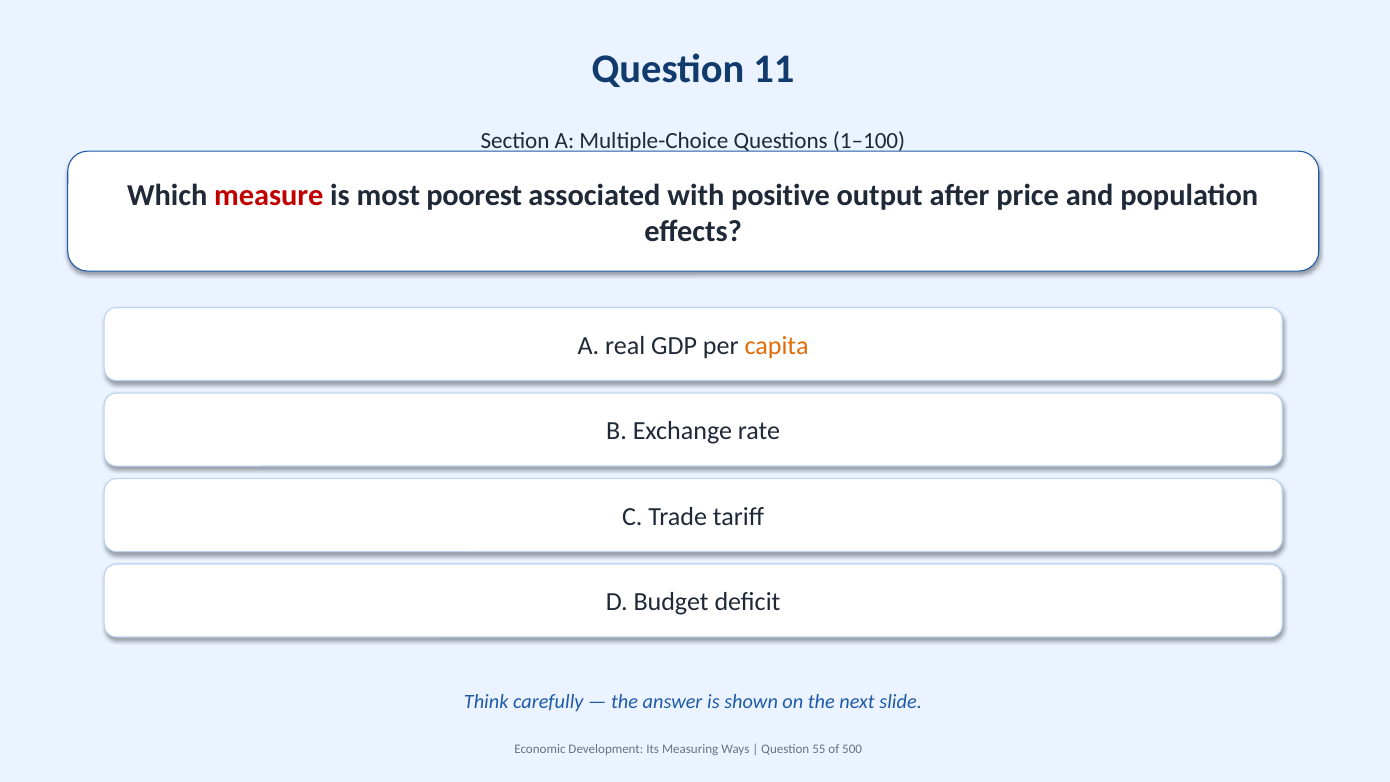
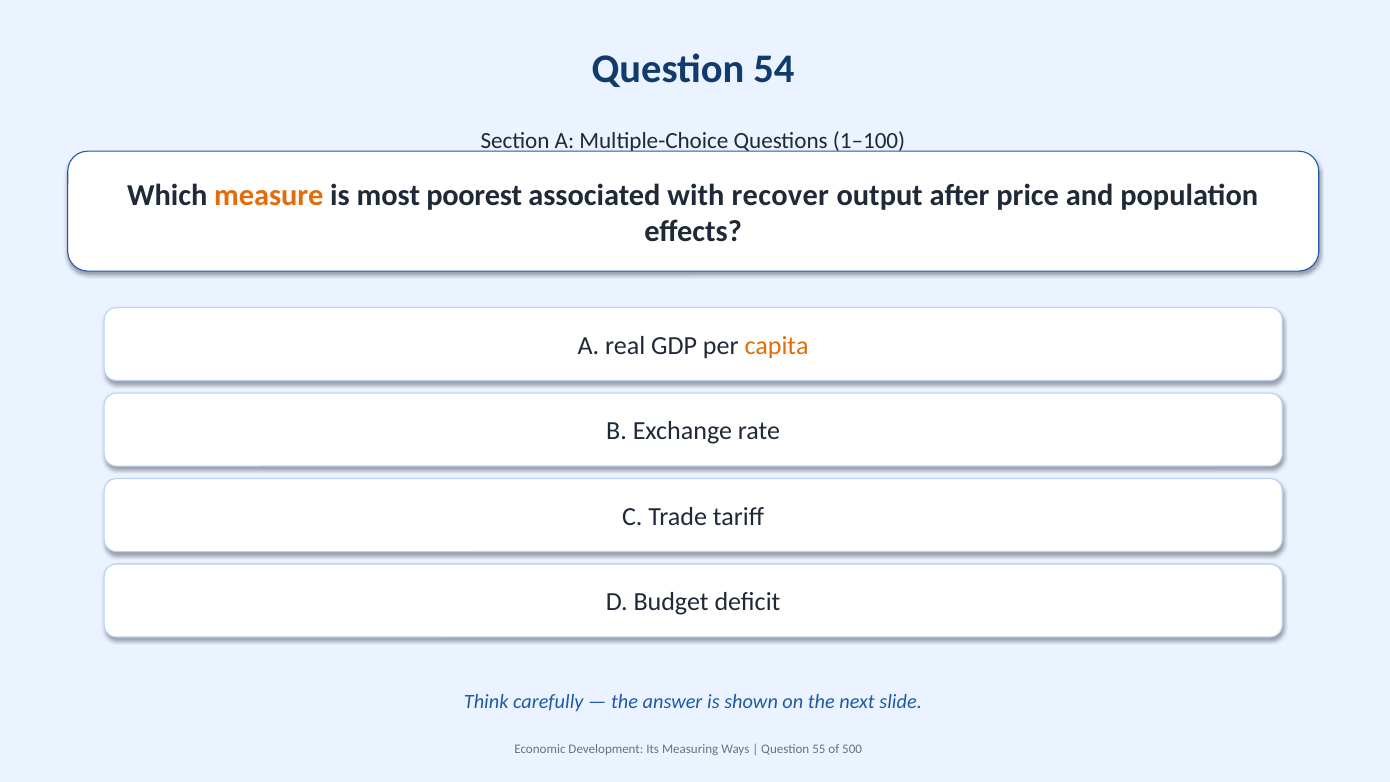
11: 11 -> 54
measure colour: red -> orange
positive: positive -> recover
